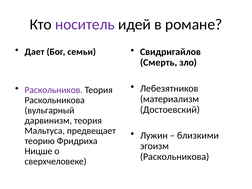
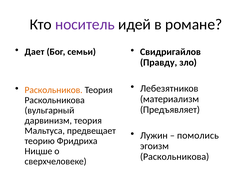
Смерть: Смерть -> Правду
Раскольников colour: purple -> orange
Достоевский: Достоевский -> Предъявляет
близкими: близкими -> помолись
